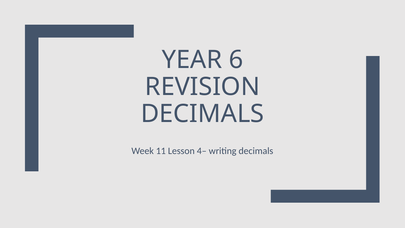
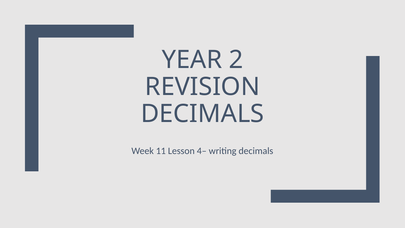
6: 6 -> 2
